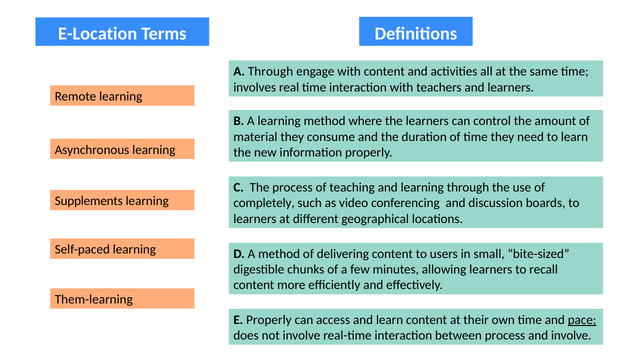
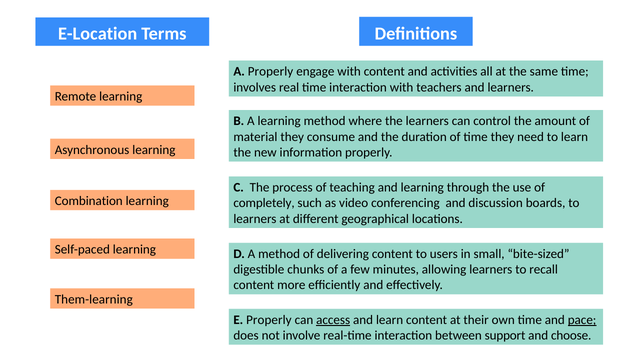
A Through: Through -> Properly
Supplements: Supplements -> Combination
access underline: none -> present
between process: process -> support
and involve: involve -> choose
